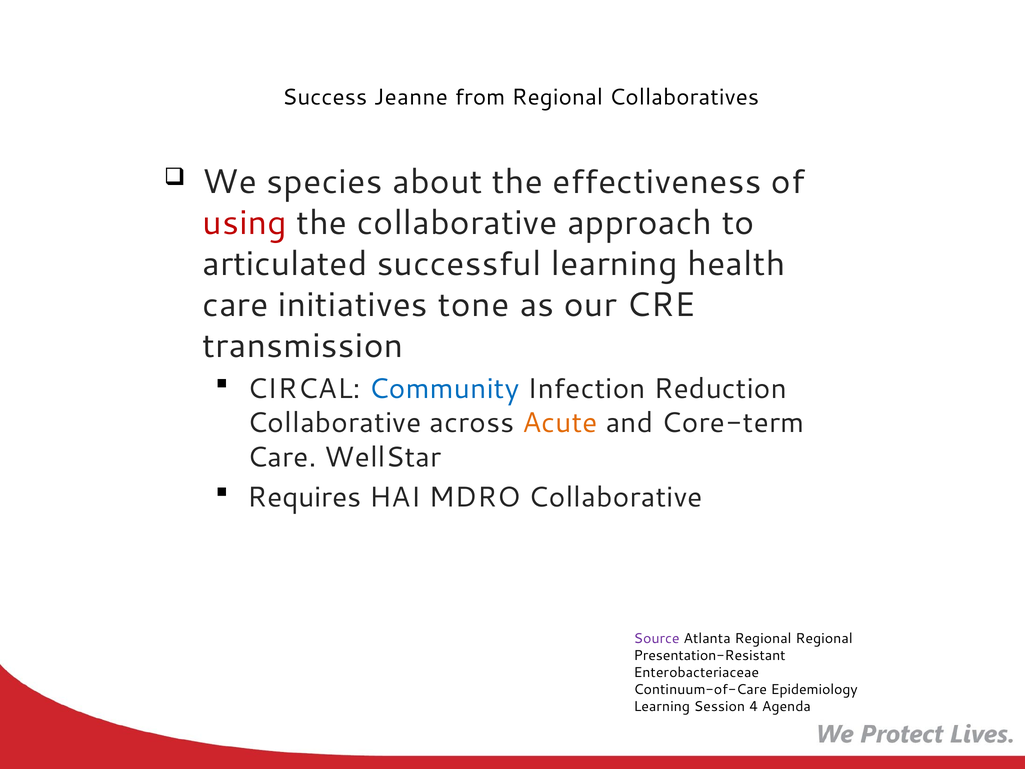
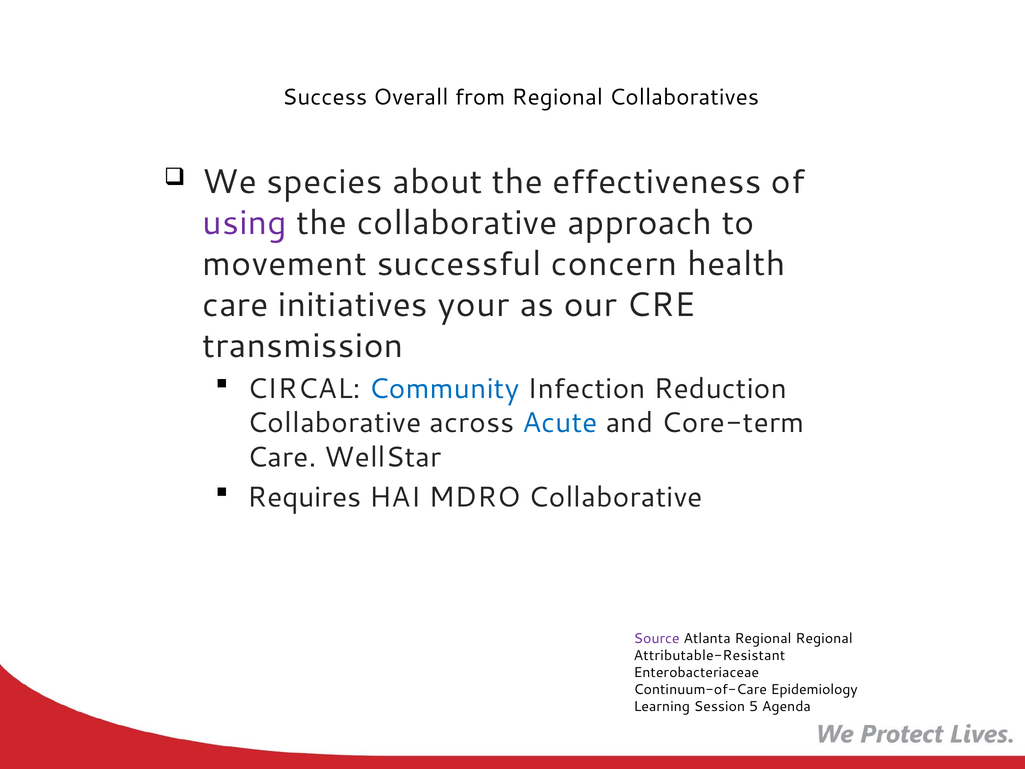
Jeanne: Jeanne -> Overall
using colour: red -> purple
articulated: articulated -> movement
successful learning: learning -> concern
tone: tone -> your
Acute colour: orange -> blue
Presentation-Resistant: Presentation-Resistant -> Attributable-Resistant
4: 4 -> 5
